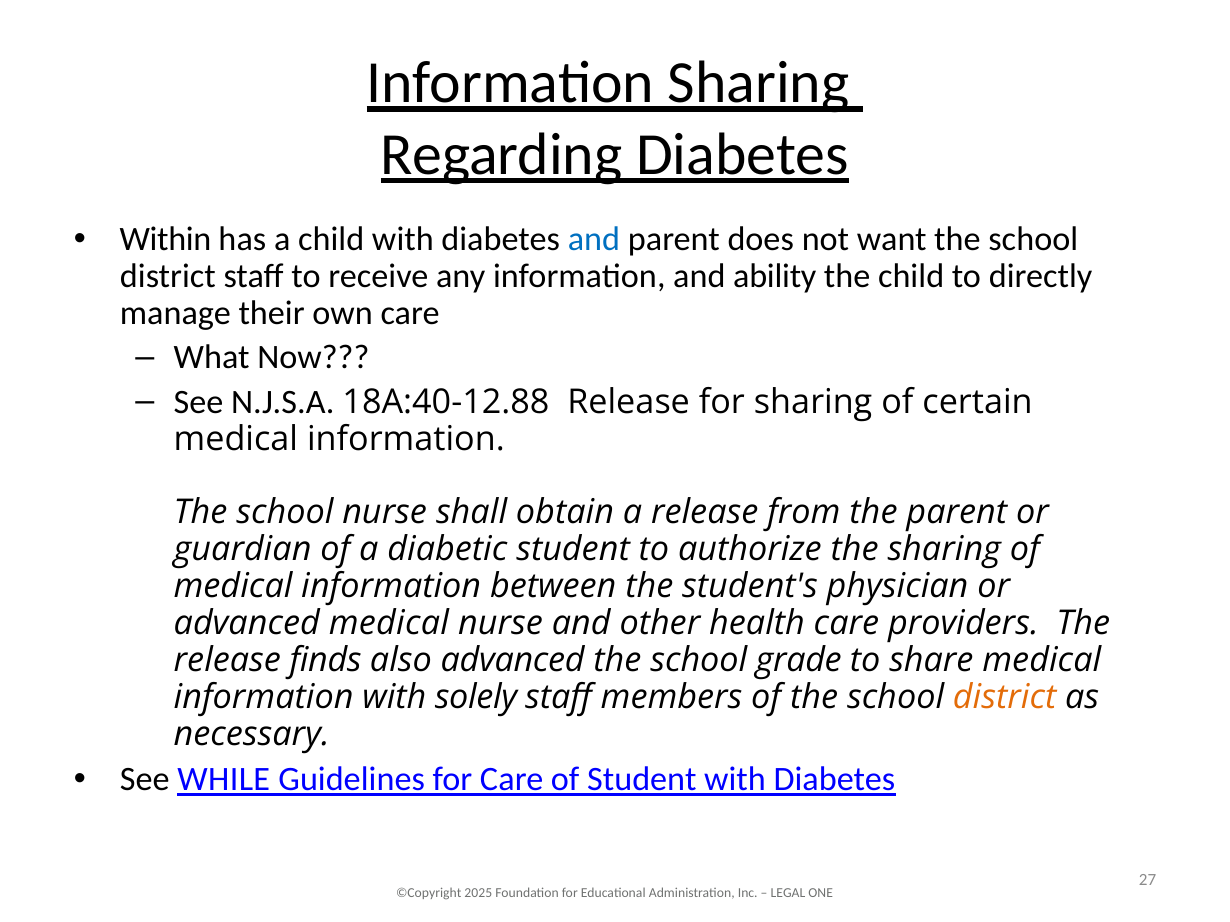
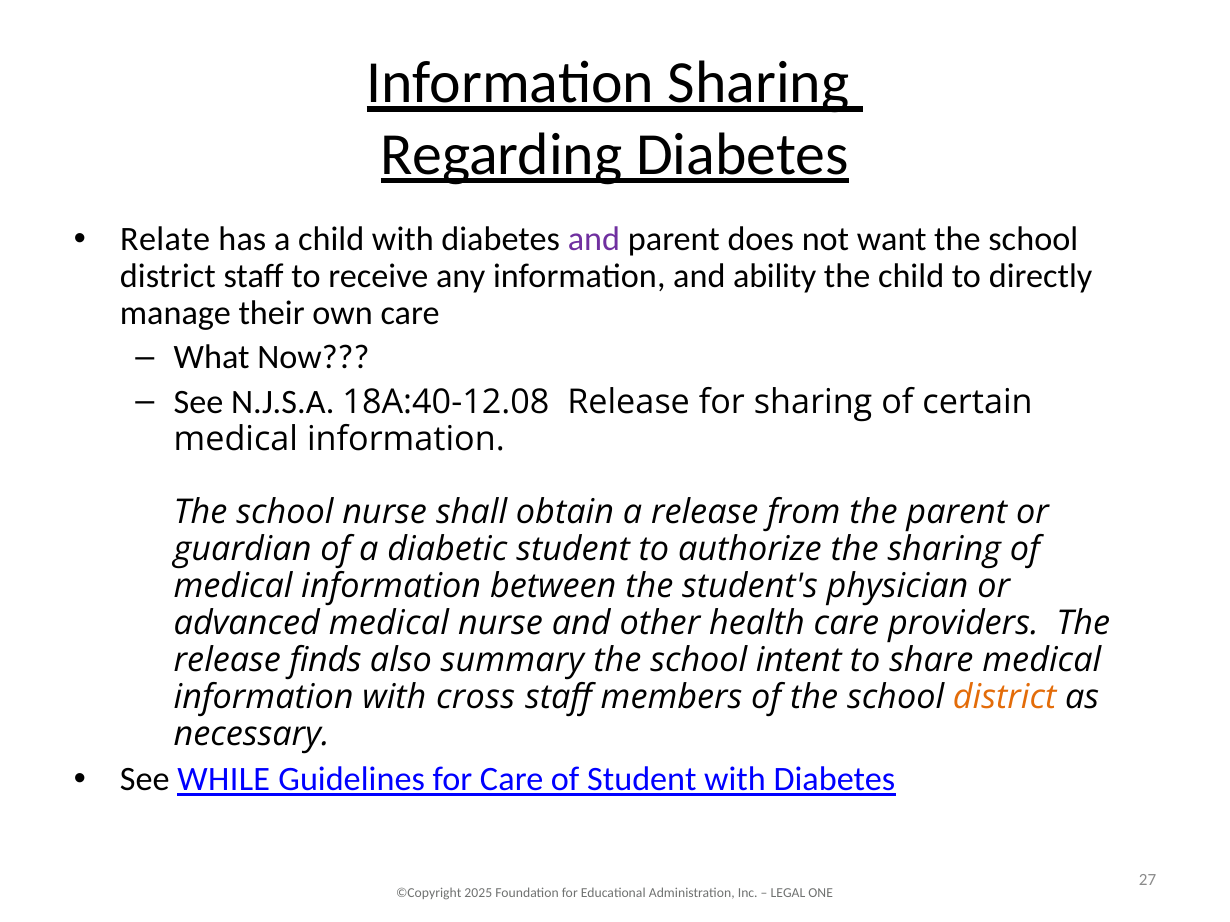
Within: Within -> Relate
and at (594, 240) colour: blue -> purple
18A:40-12.88: 18A:40-12.88 -> 18A:40-12.08
also advanced: advanced -> summary
grade: grade -> intent
solely: solely -> cross
